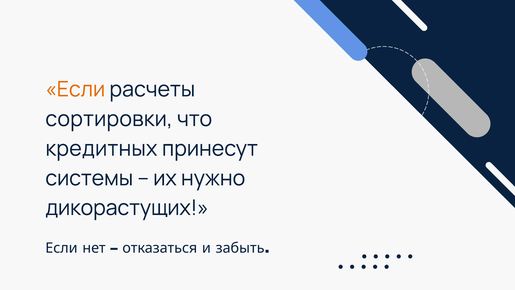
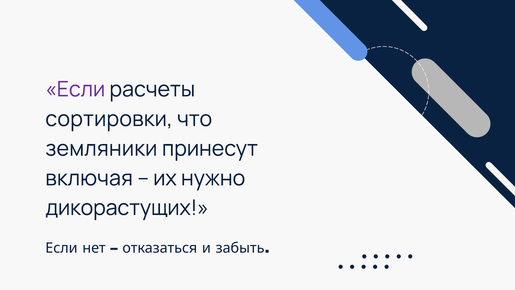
Если at (75, 89) colour: orange -> purple
кредитных: кредитных -> земляники
системы: системы -> включая
